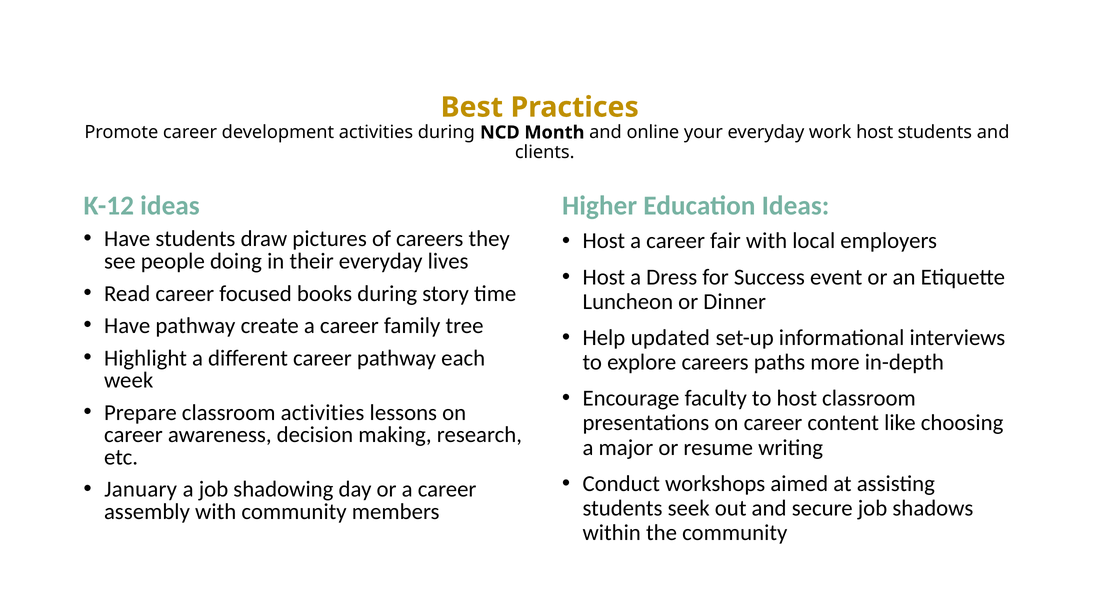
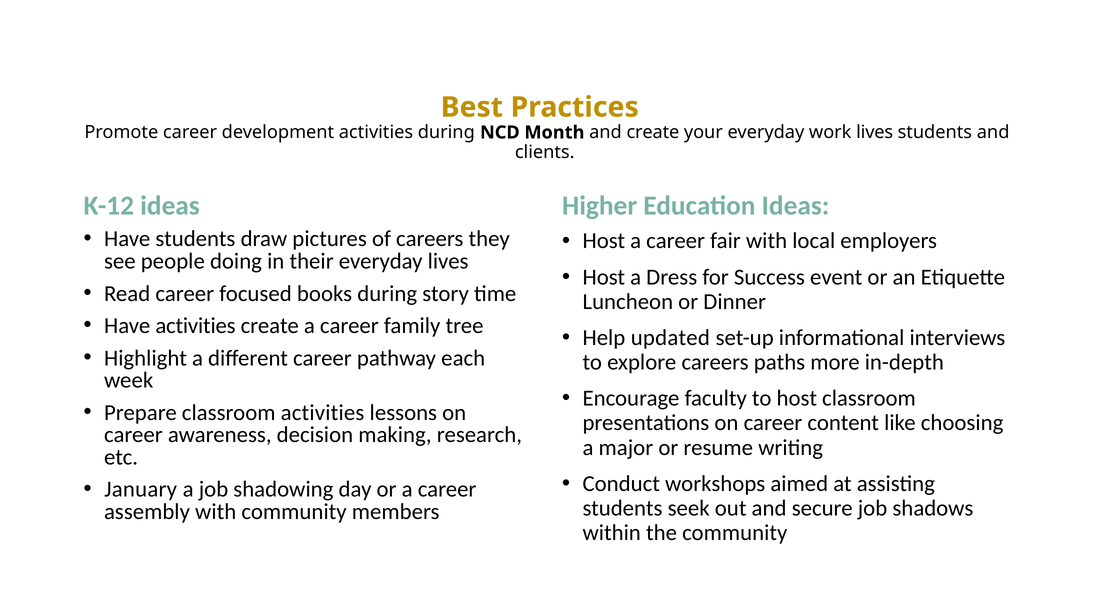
and online: online -> create
work host: host -> lives
Have pathway: pathway -> activities
